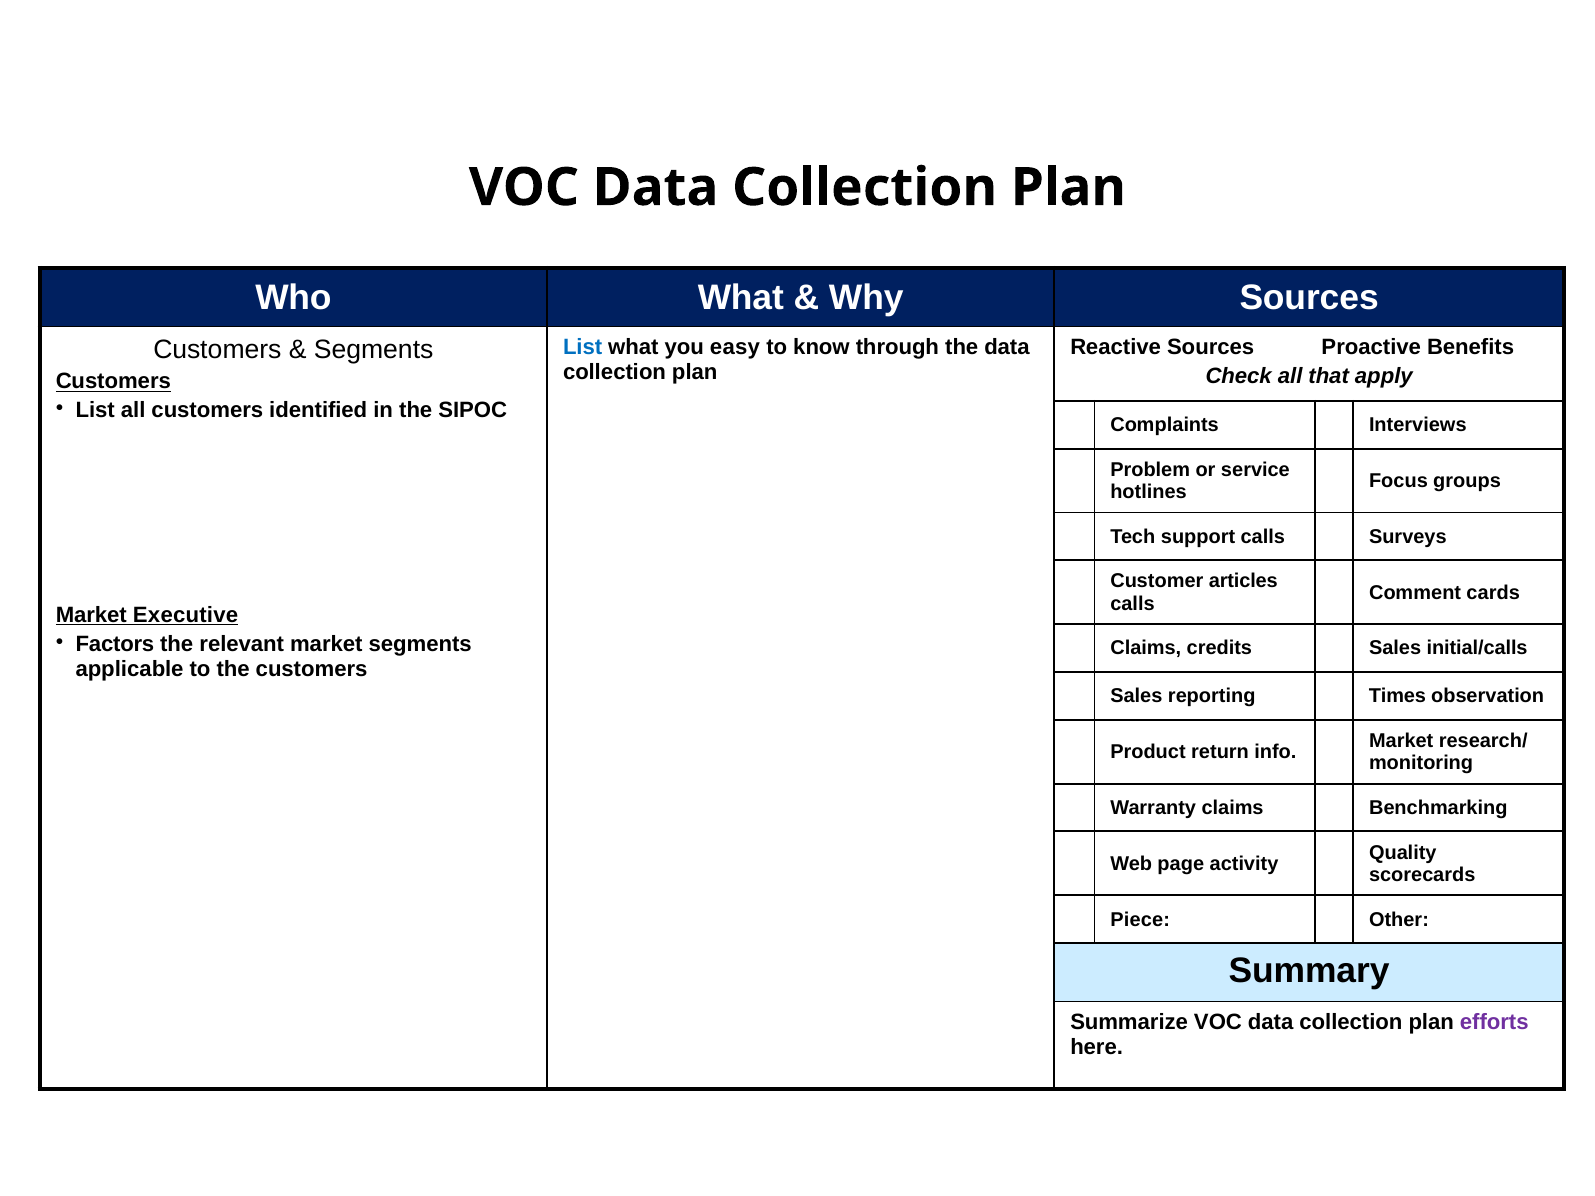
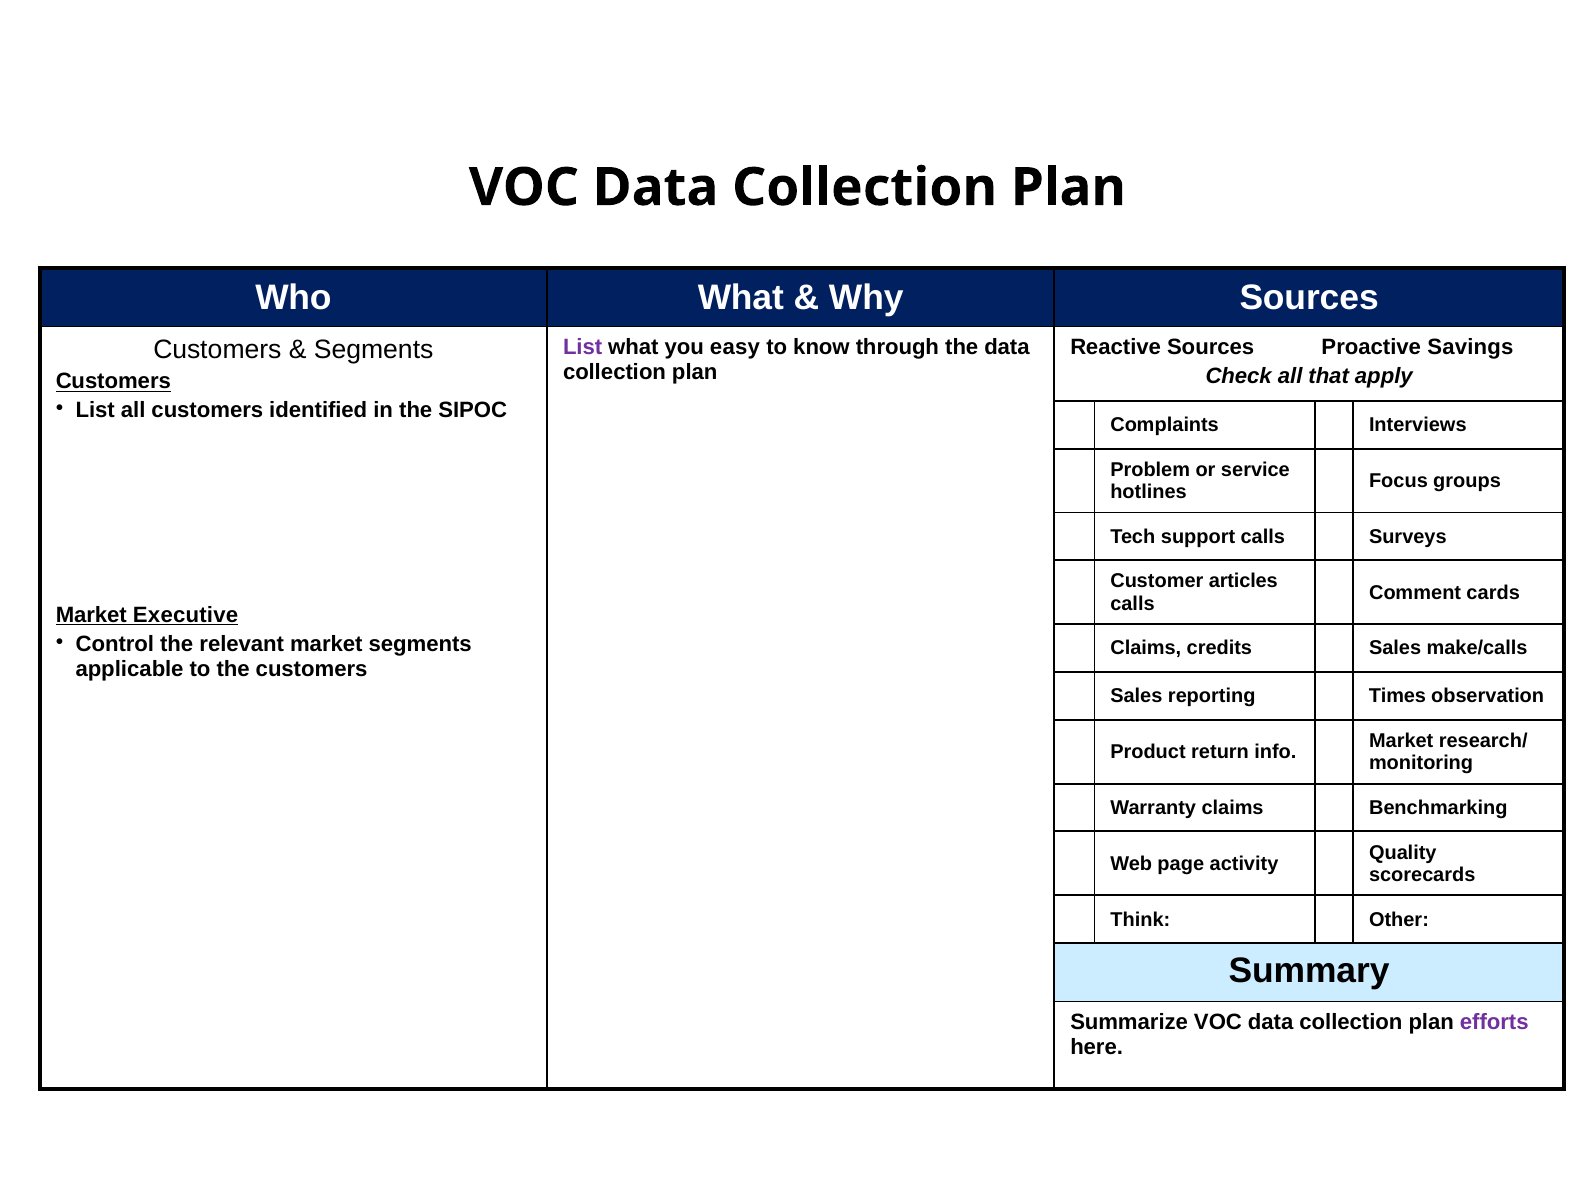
List at (583, 347) colour: blue -> purple
Benefits: Benefits -> Savings
Factors: Factors -> Control
initial/calls: initial/calls -> make/calls
Piece: Piece -> Think
